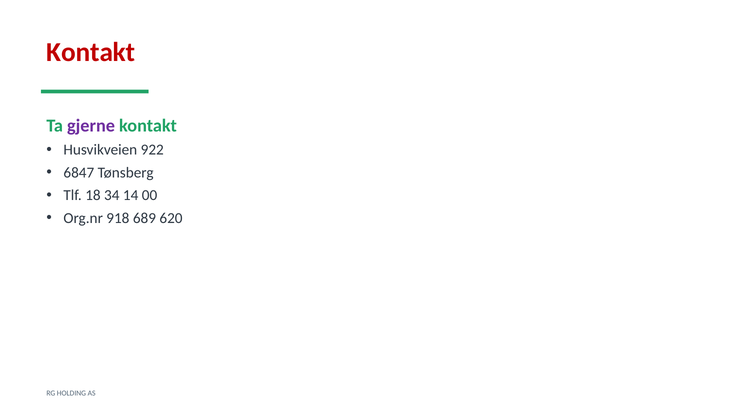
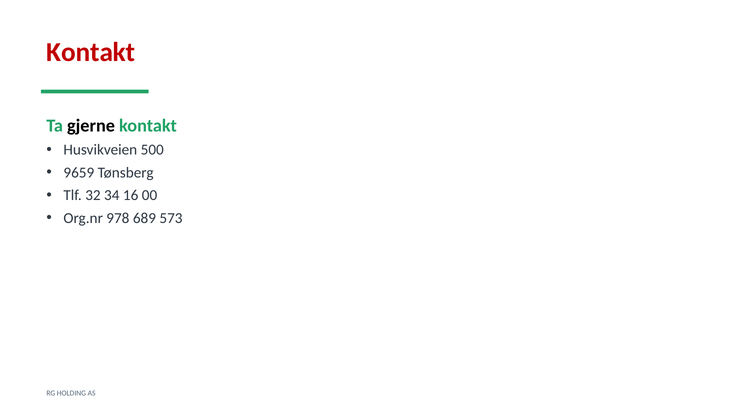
gjerne colour: purple -> black
922: 922 -> 500
6847: 6847 -> 9659
18: 18 -> 32
14: 14 -> 16
918: 918 -> 978
620: 620 -> 573
